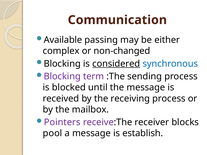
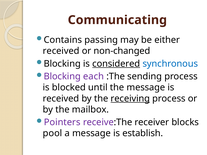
Communication: Communication -> Communicating
Available: Available -> Contains
complex at (61, 51): complex -> received
term: term -> each
receiving underline: none -> present
